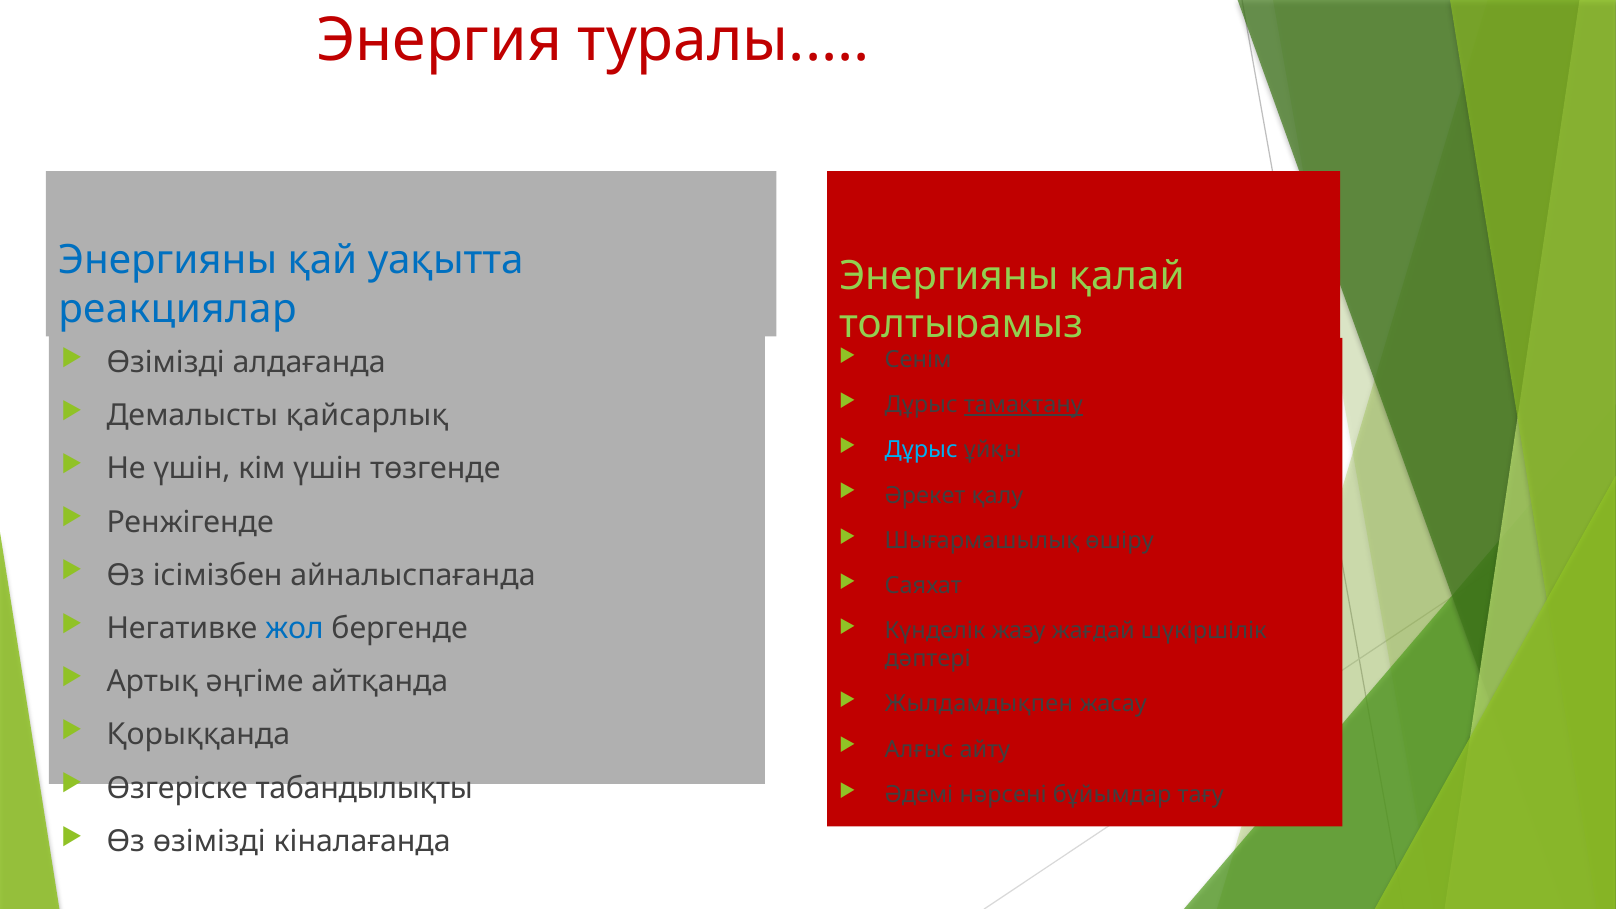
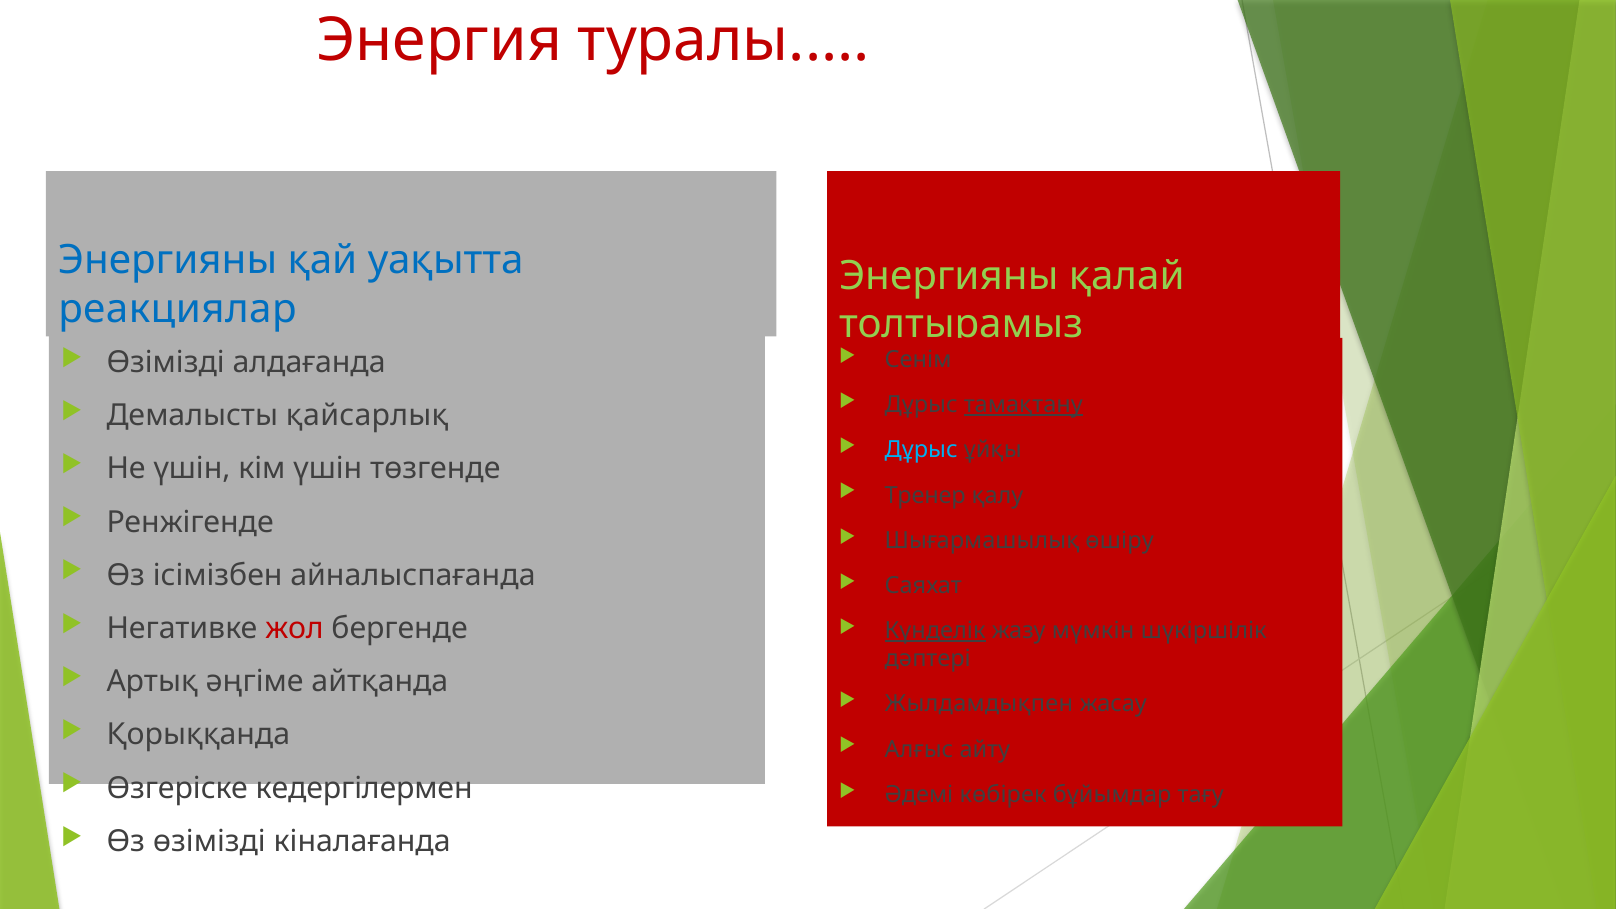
Әрекет: Әрекет -> Тренер
жол colour: blue -> red
Күнделік underline: none -> present
жағдай: жағдай -> мүмкін
табандылықты: табандылықты -> кедергілермен
нәрсені: нәрсені -> көбірек
